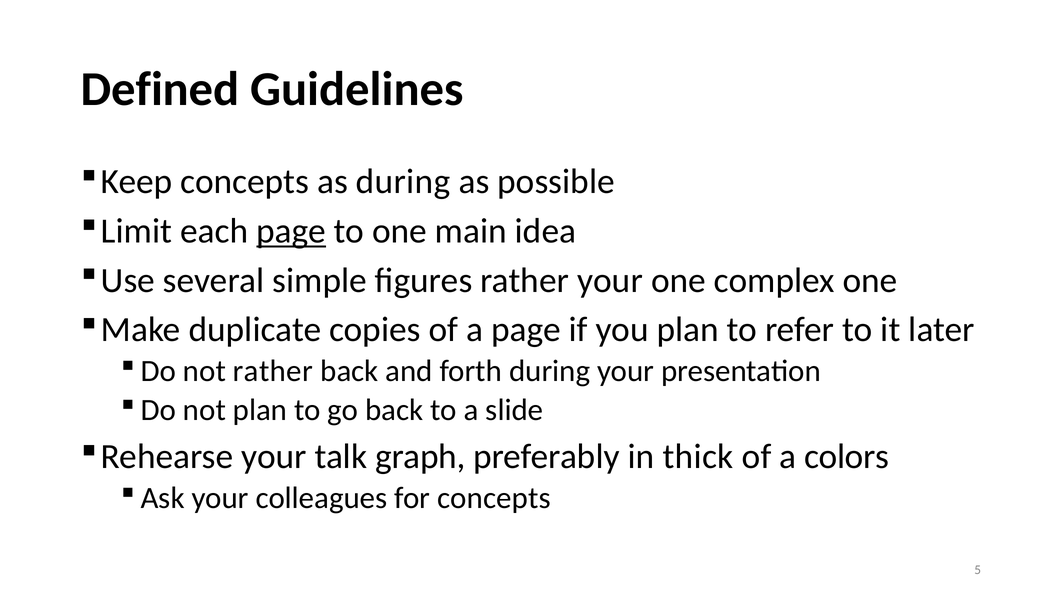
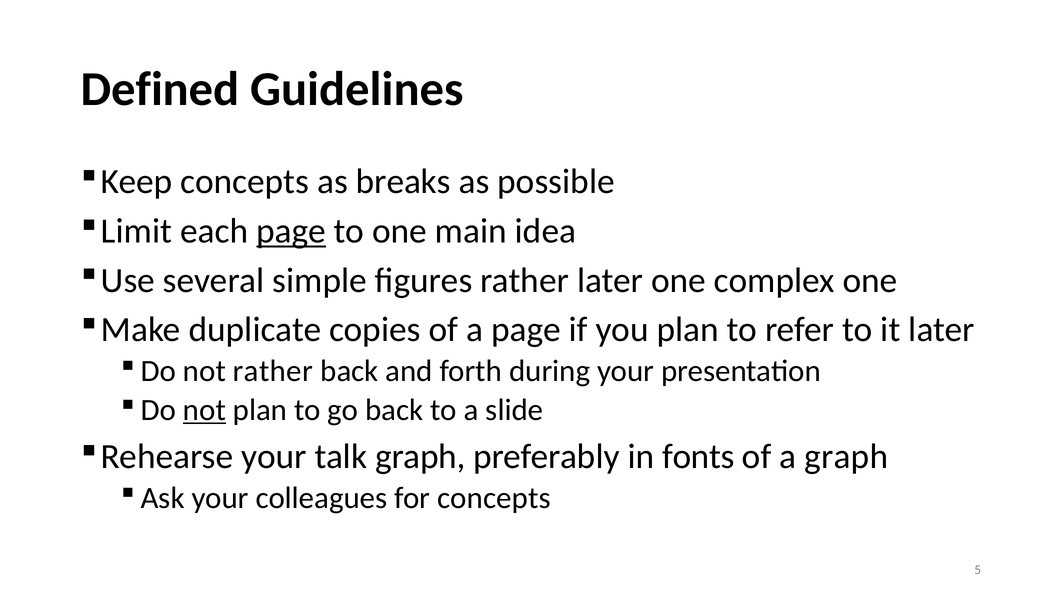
as during: during -> breaks
rather your: your -> later
not at (204, 410) underline: none -> present
thick: thick -> fonts
a colors: colors -> graph
